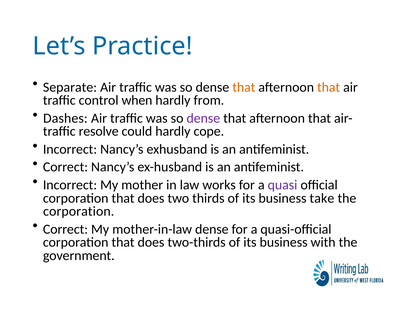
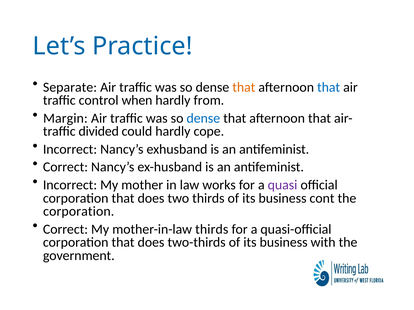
that at (329, 87) colour: orange -> blue
Dashes: Dashes -> Margin
dense at (203, 118) colour: purple -> blue
resolve: resolve -> divided
take: take -> cont
mother-in-law dense: dense -> thirds
